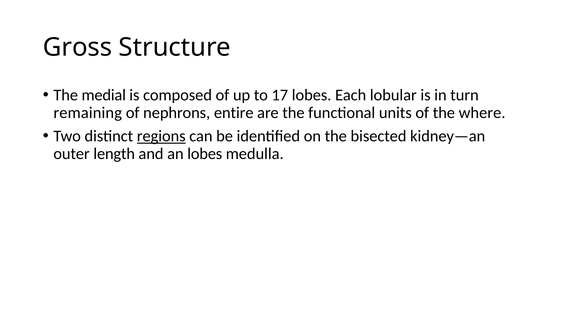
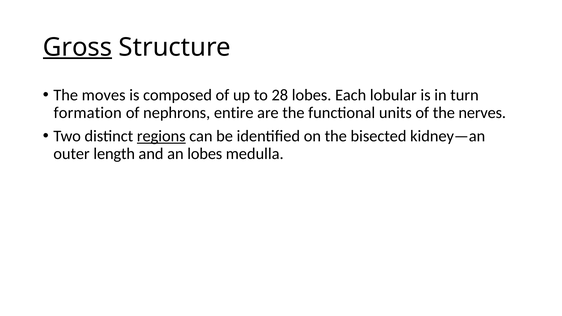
Gross underline: none -> present
medial: medial -> moves
17: 17 -> 28
remaining: remaining -> formation
where: where -> nerves
